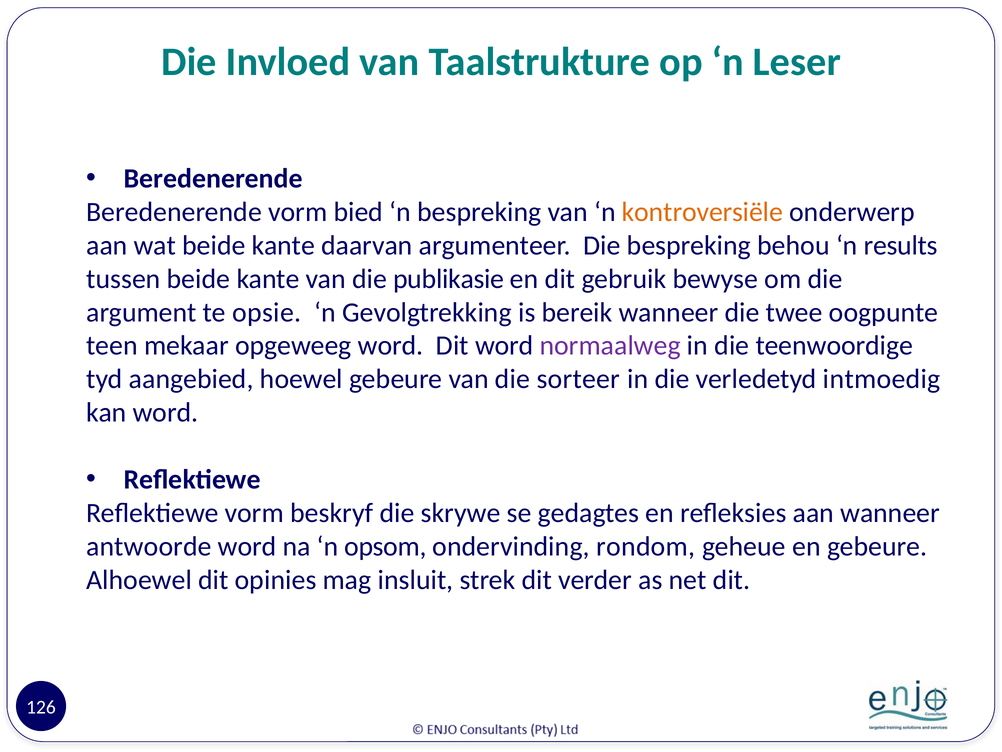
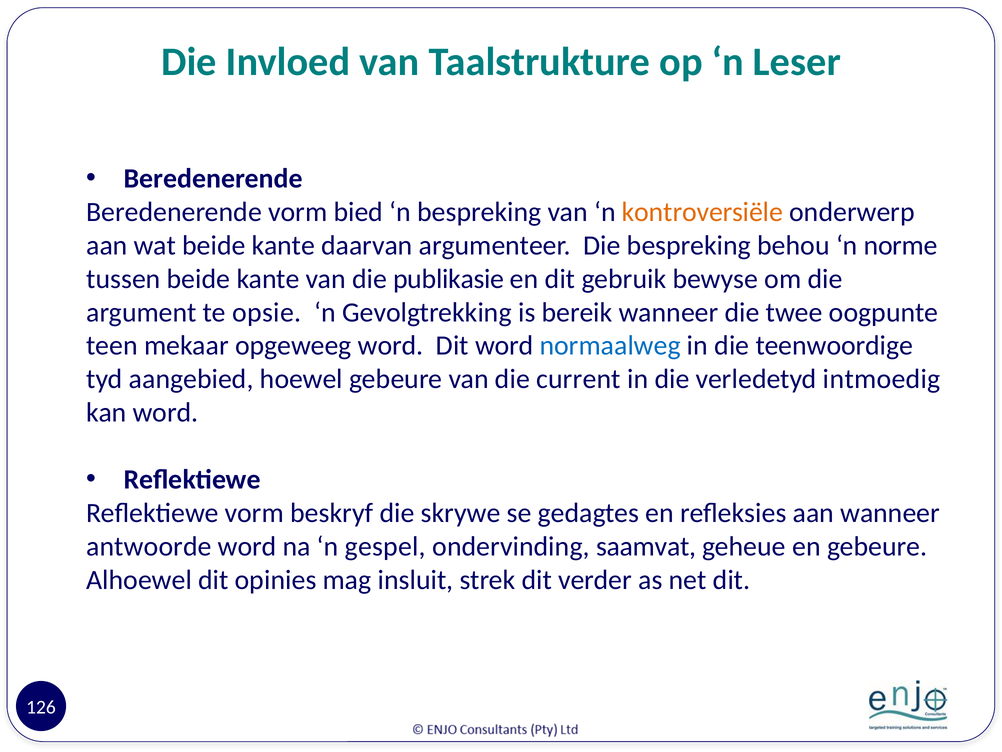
results: results -> norme
normaalweg colour: purple -> blue
sorteer: sorteer -> current
opsom: opsom -> gespel
rondom: rondom -> saamvat
